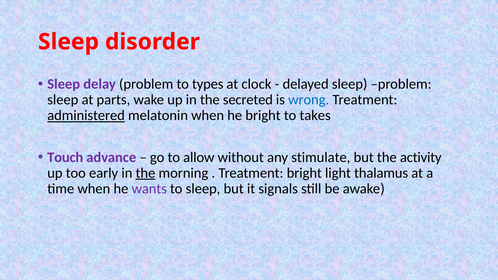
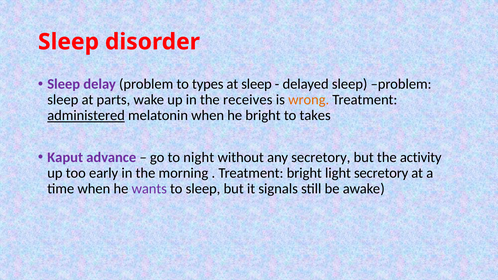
at clock: clock -> sleep
secreted: secreted -> receives
wrong colour: blue -> orange
Touch: Touch -> Kaput
allow: allow -> night
any stimulate: stimulate -> secretory
the at (145, 173) underline: present -> none
light thalamus: thalamus -> secretory
